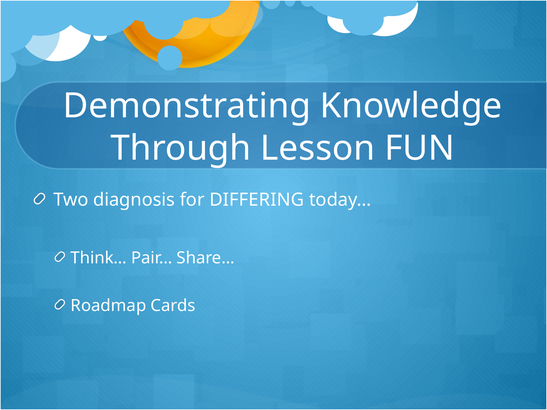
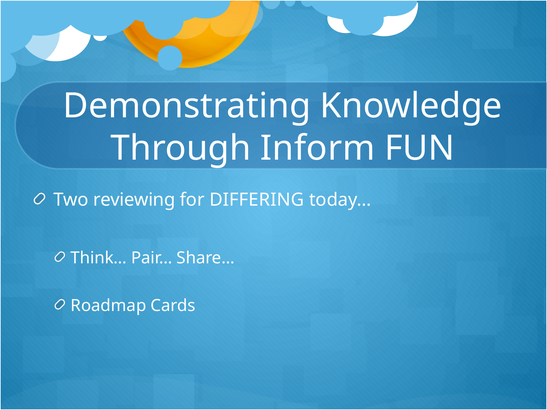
Lesson: Lesson -> Inform
diagnosis: diagnosis -> reviewing
